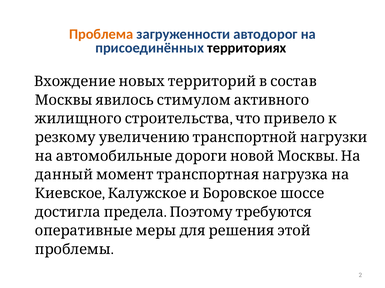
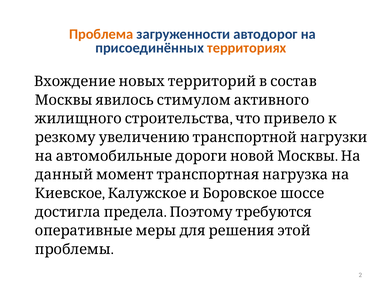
территориях colour: black -> orange
